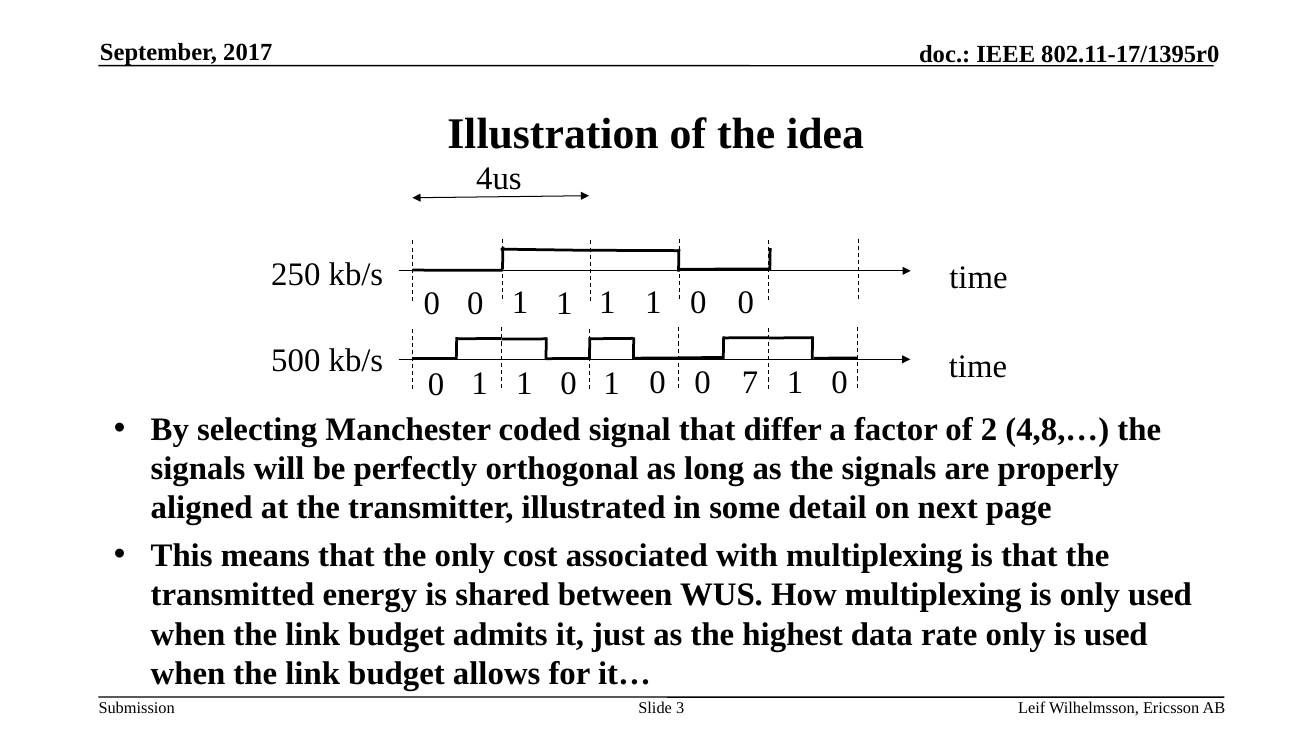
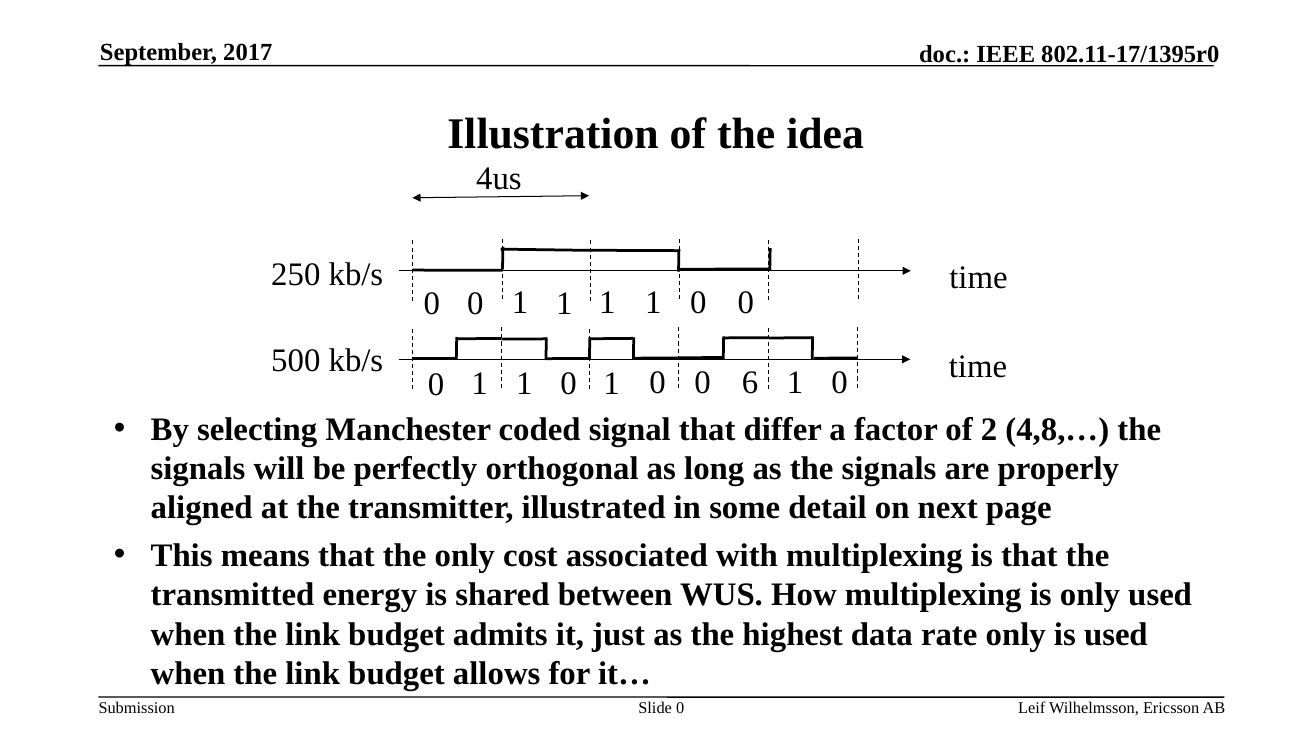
7: 7 -> 6
Slide 3: 3 -> 0
